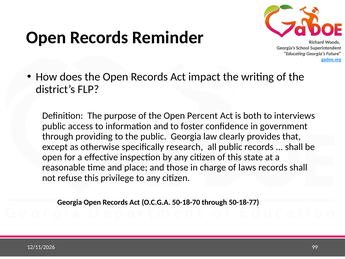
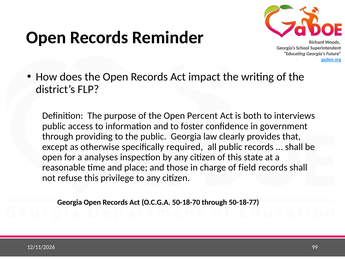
research: research -> required
effective: effective -> analyses
laws: laws -> field
